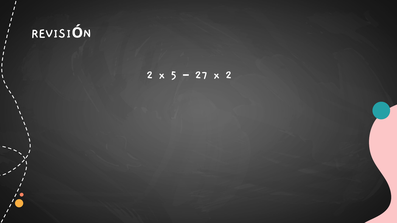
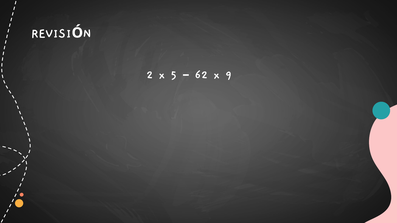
27: 27 -> 62
x 2: 2 -> 9
